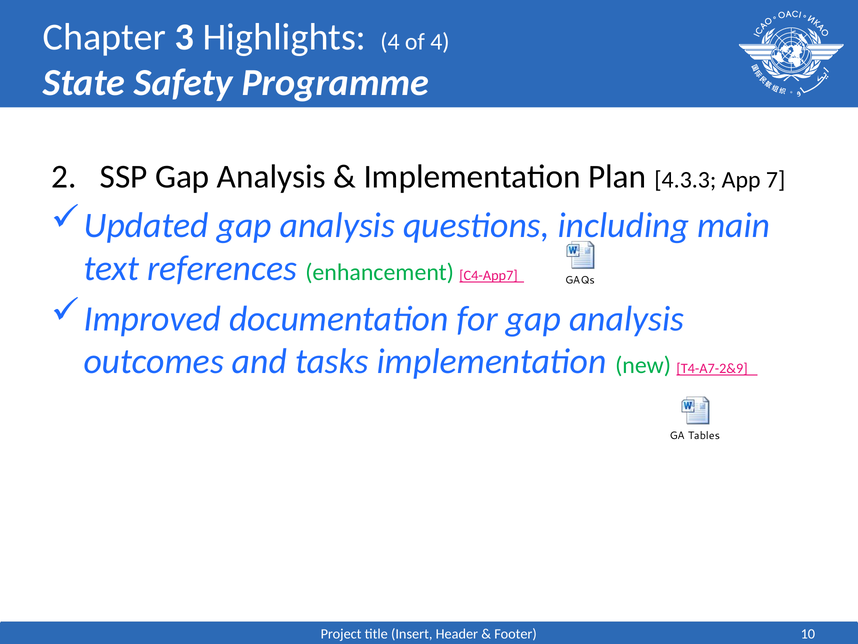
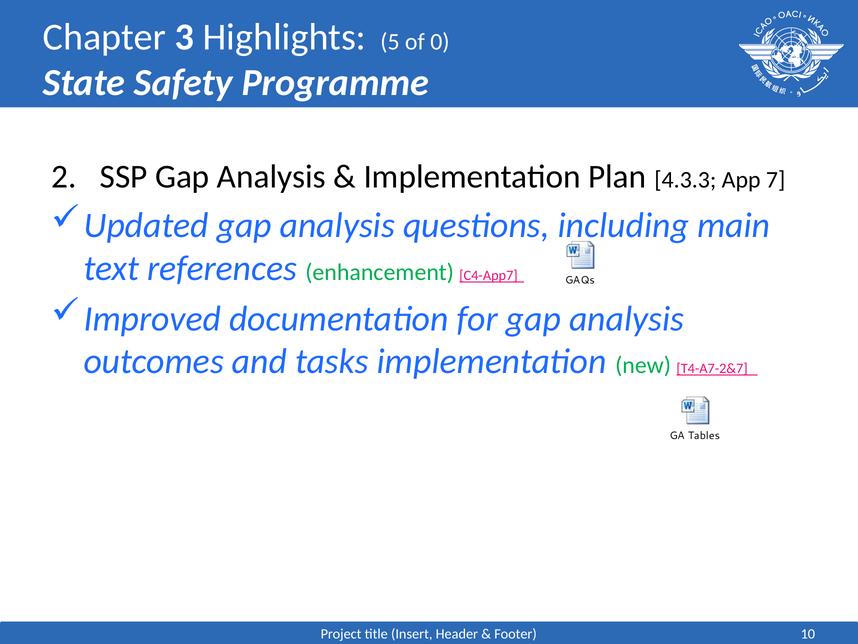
Highlights 4: 4 -> 5
of 4: 4 -> 0
T4-A7-2&9: T4-A7-2&9 -> T4-A7-2&7
